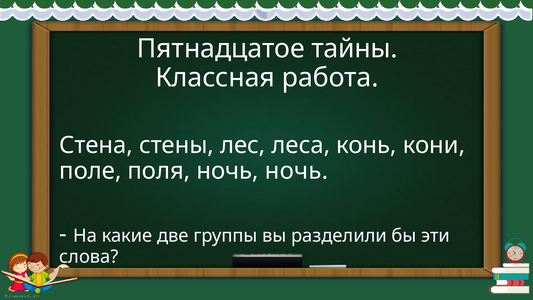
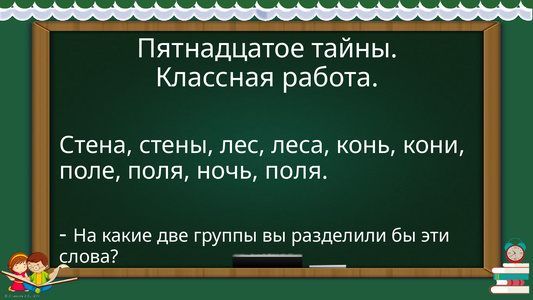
ночь ночь: ночь -> поля
